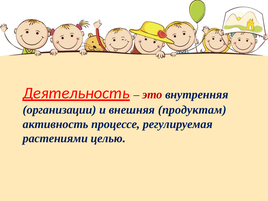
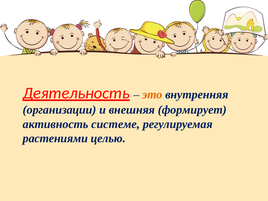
это colour: red -> orange
продуктам: продуктам -> формирует
процессе: процессе -> системе
